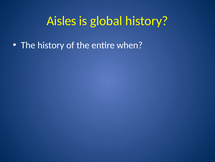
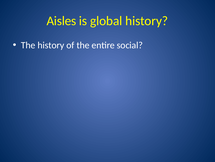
when: when -> social
